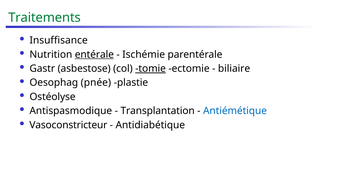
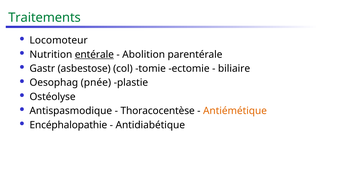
Insuffisance: Insuffisance -> Locomoteur
Ischémie: Ischémie -> Abolition
tomie underline: present -> none
Transplantation: Transplantation -> Thoracocentèse
Antiémétique colour: blue -> orange
Vasoconstricteur: Vasoconstricteur -> Encéphalopathie
